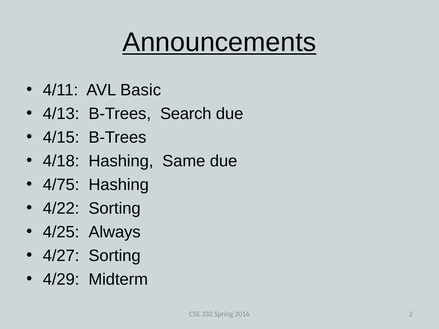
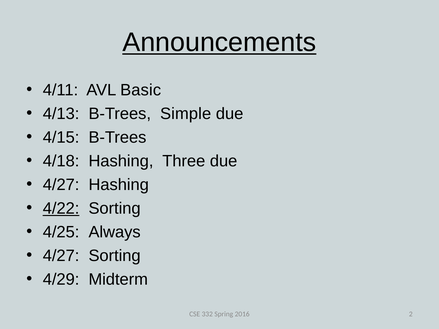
Search: Search -> Simple
Same: Same -> Three
4/75 at (61, 185): 4/75 -> 4/27
4/22 underline: none -> present
